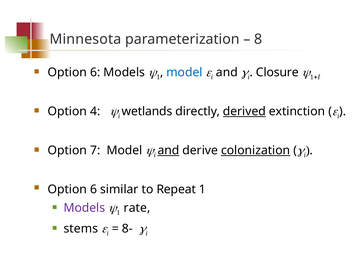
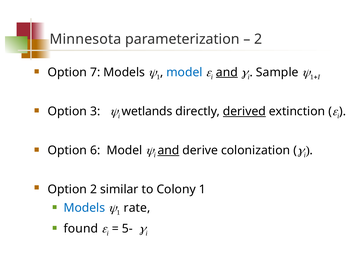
8 at (258, 39): 8 -> 2
6 at (95, 72): 6 -> 7
and at (227, 72) underline: none -> present
Closure: Closure -> Sample
4: 4 -> 3
7: 7 -> 6
colonization underline: present -> none
6 at (94, 189): 6 -> 2
Repeat: Repeat -> Colony
Models at (84, 208) colour: purple -> blue
stems: stems -> found
8-: 8- -> 5-
